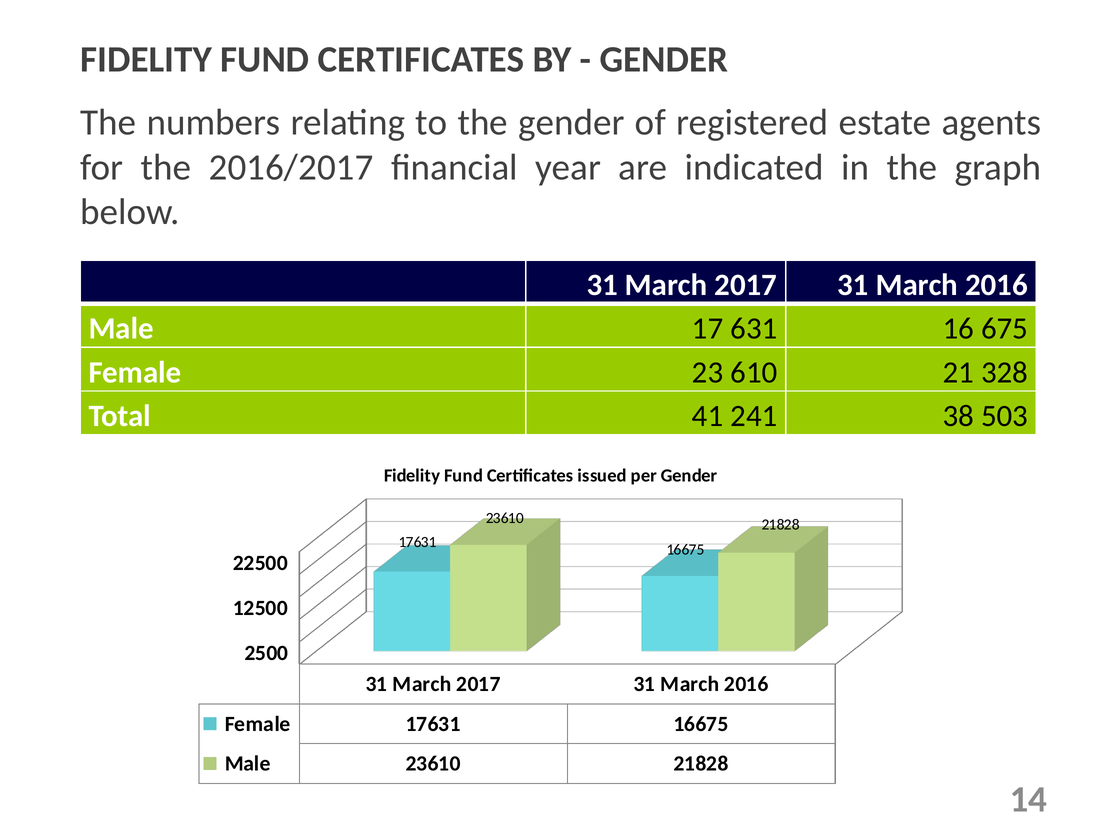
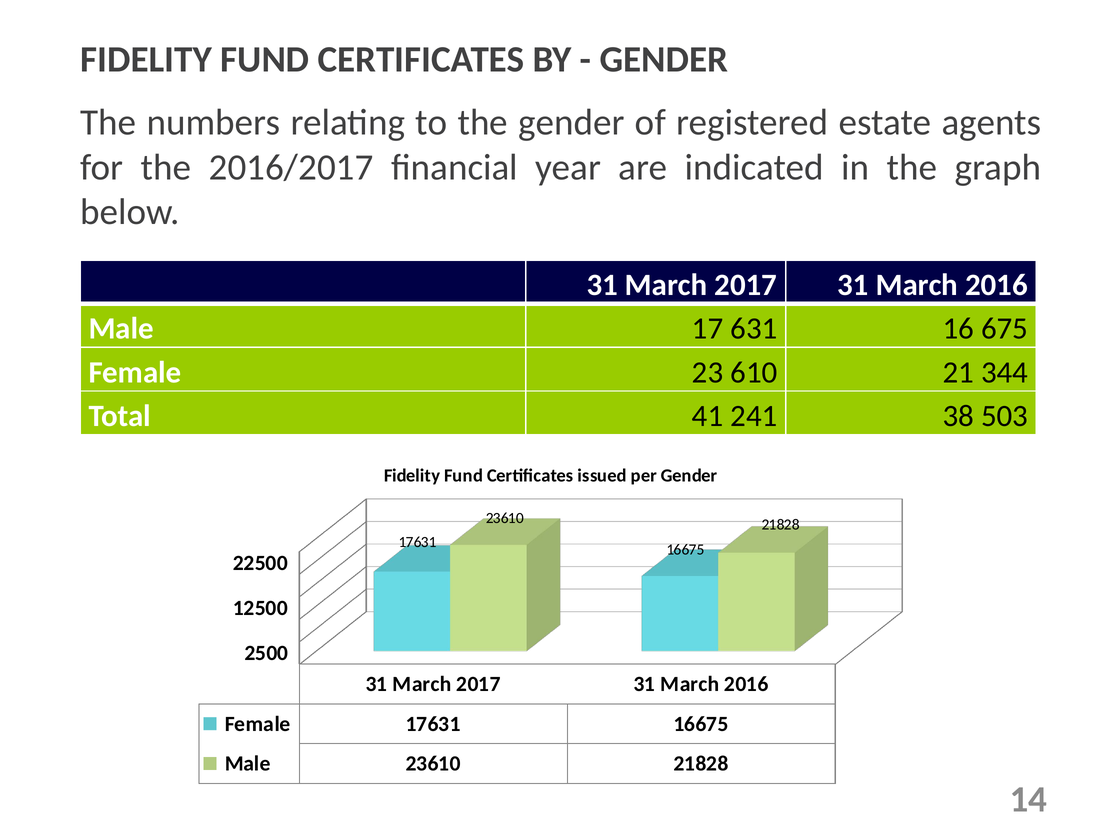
328: 328 -> 344
